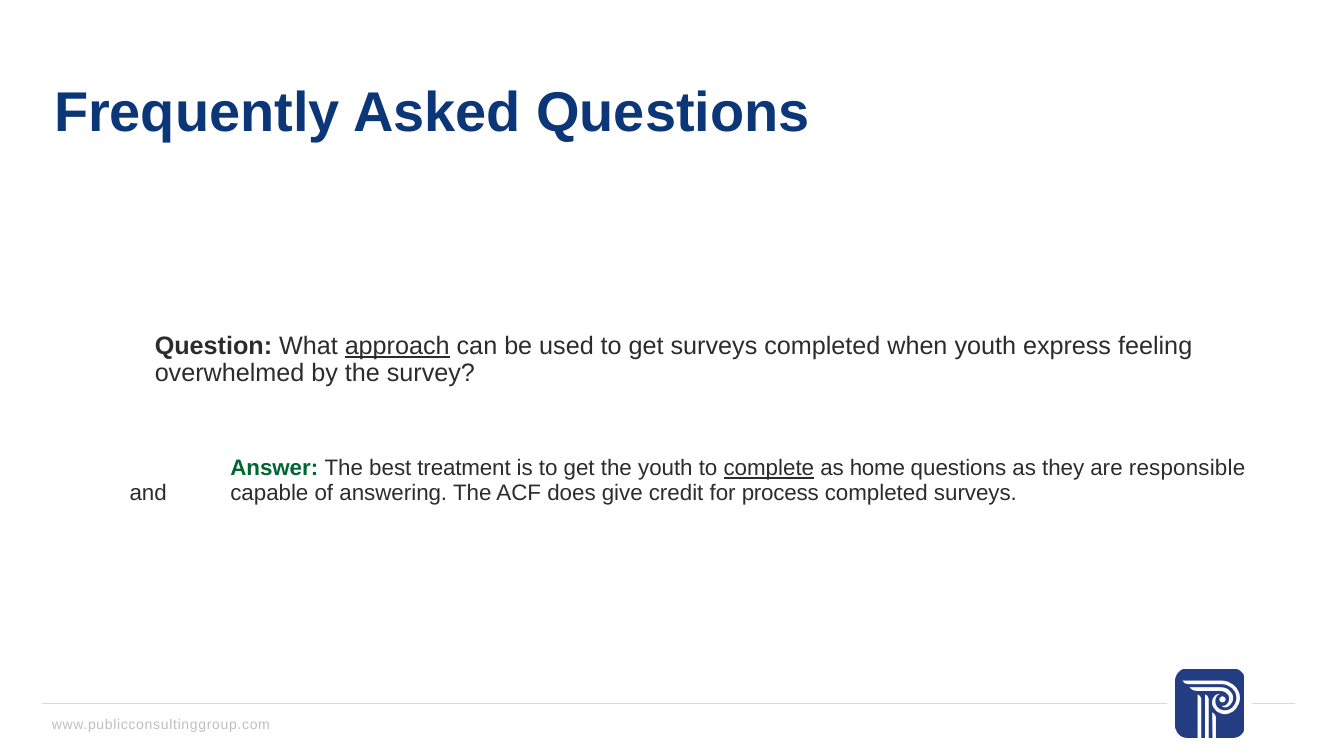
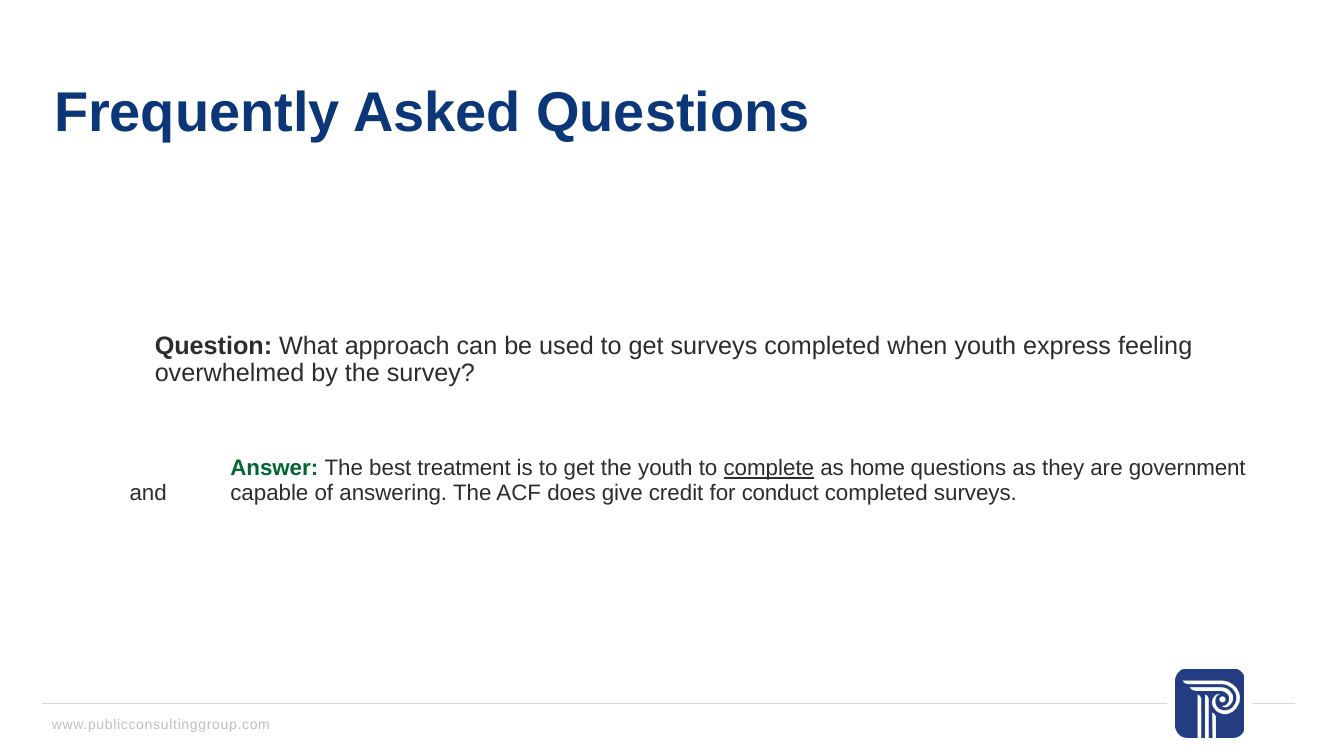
approach underline: present -> none
responsible: responsible -> government
process: process -> conduct
